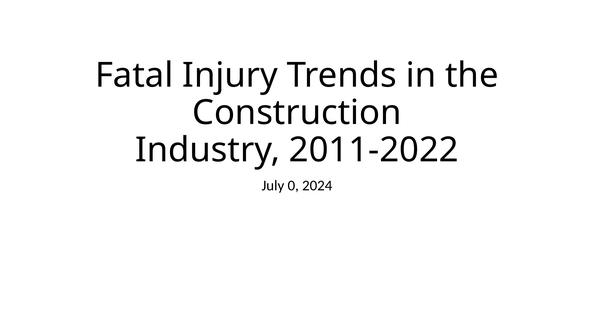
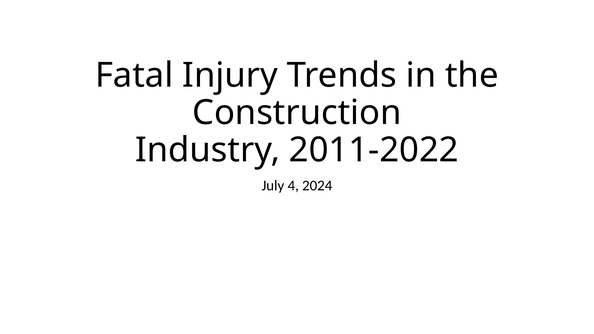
0: 0 -> 4
